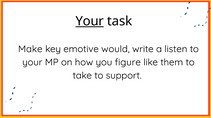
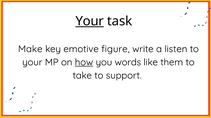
would: would -> figure
how underline: none -> present
figure: figure -> words
